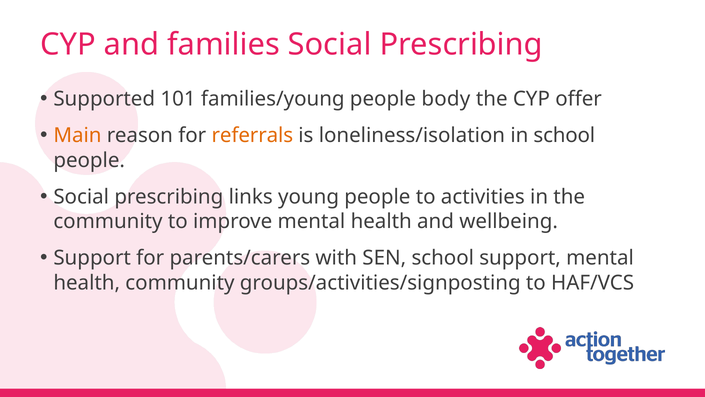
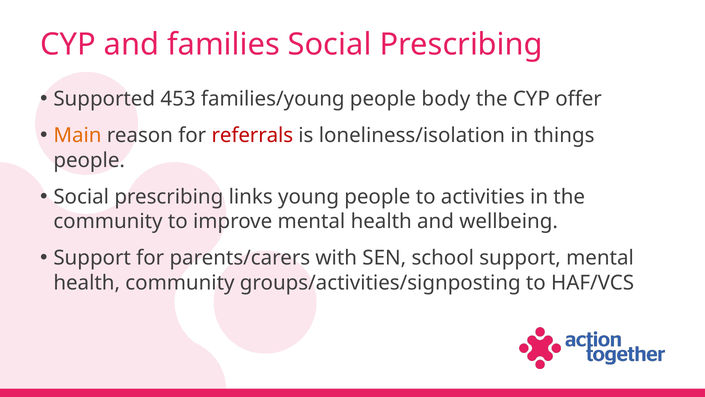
101: 101 -> 453
referrals colour: orange -> red
in school: school -> things
